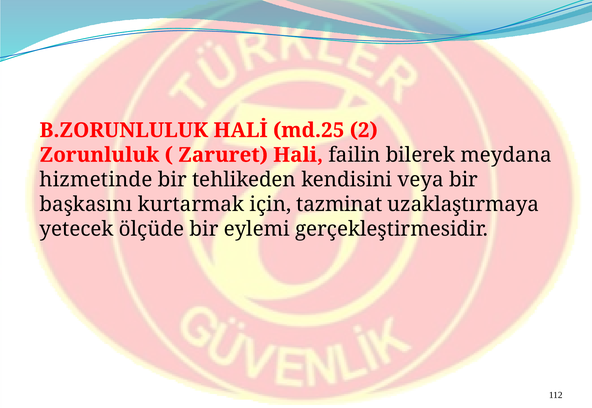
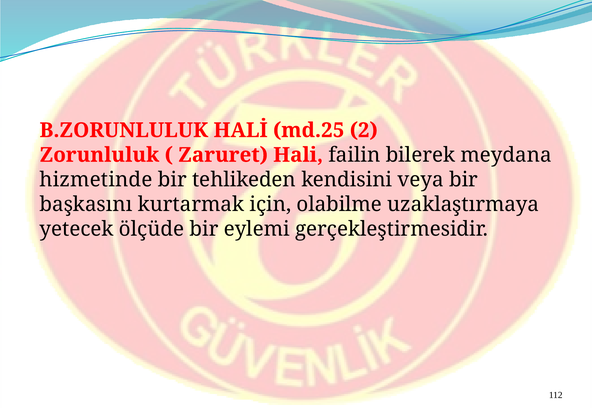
tazminat: tazminat -> olabilme
